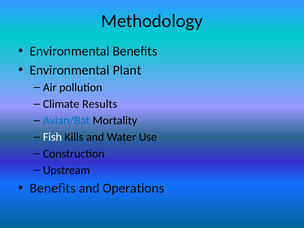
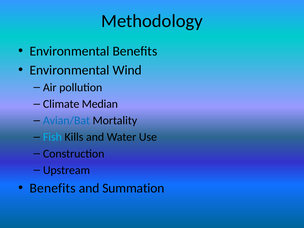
Plant: Plant -> Wind
Results: Results -> Median
Fish colour: white -> light blue
Operations: Operations -> Summation
